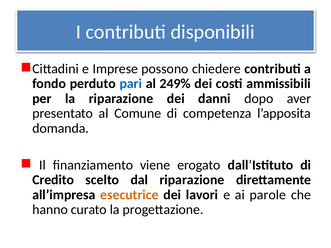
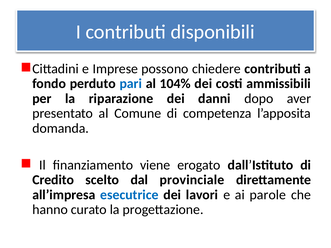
249%: 249% -> 104%
dal riparazione: riparazione -> provinciale
esecutrice colour: orange -> blue
